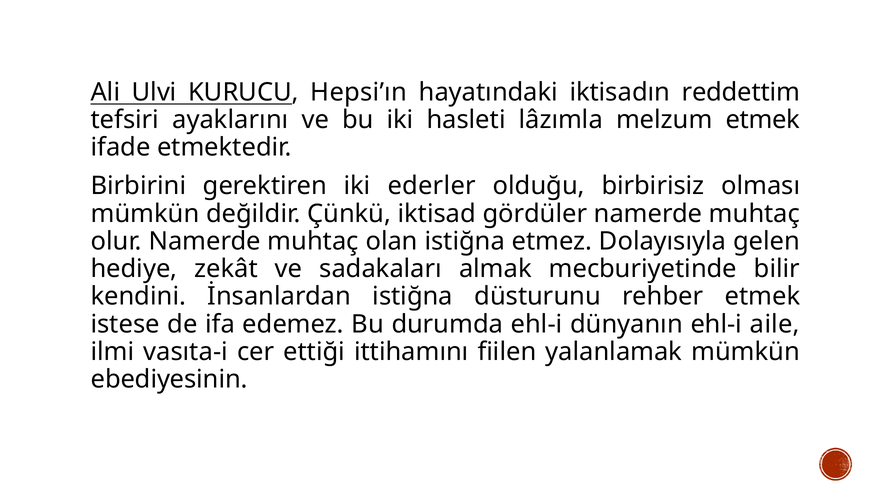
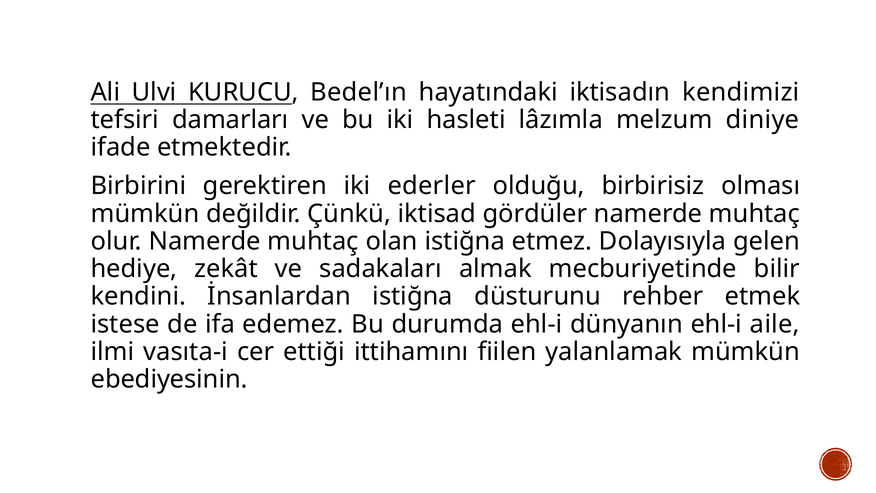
Hepsi’ın: Hepsi’ın -> Bedel’ın
reddettim: reddettim -> kendimizi
ayaklarını: ayaklarını -> damarları
melzum etmek: etmek -> diniye
